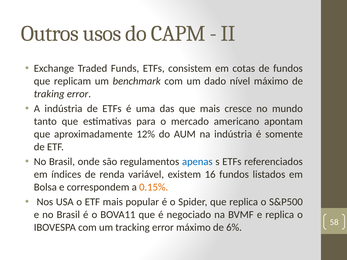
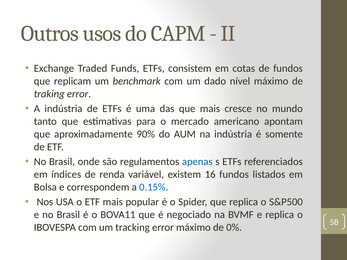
12%: 12% -> 90%
0.15% colour: orange -> blue
6%: 6% -> 0%
